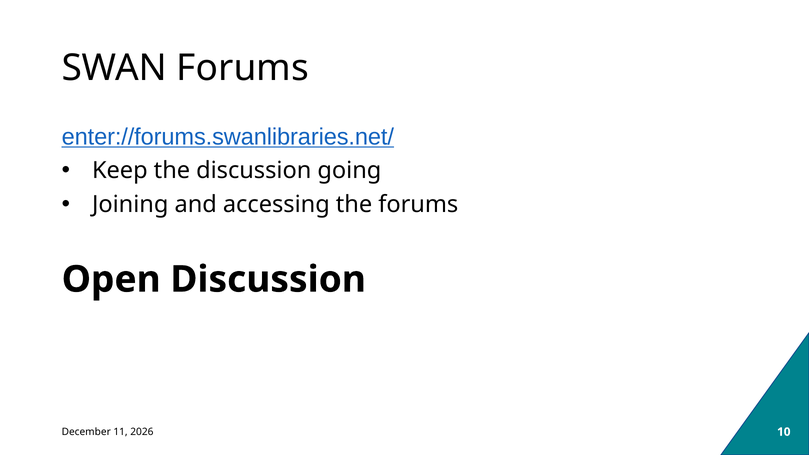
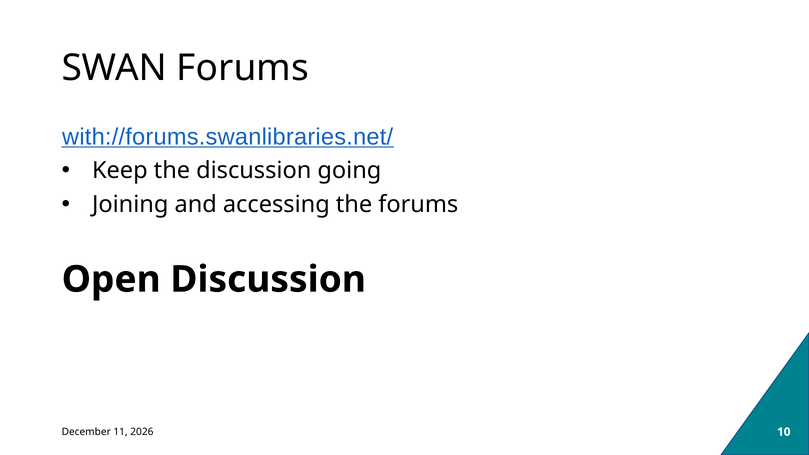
enter://forums.swanlibraries.net/: enter://forums.swanlibraries.net/ -> with://forums.swanlibraries.net/
